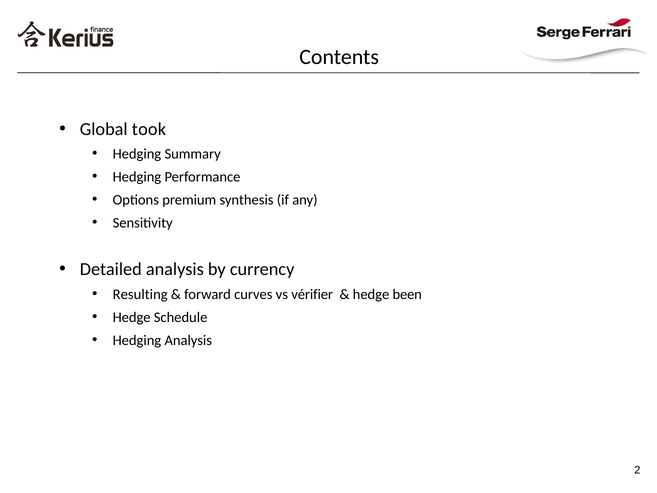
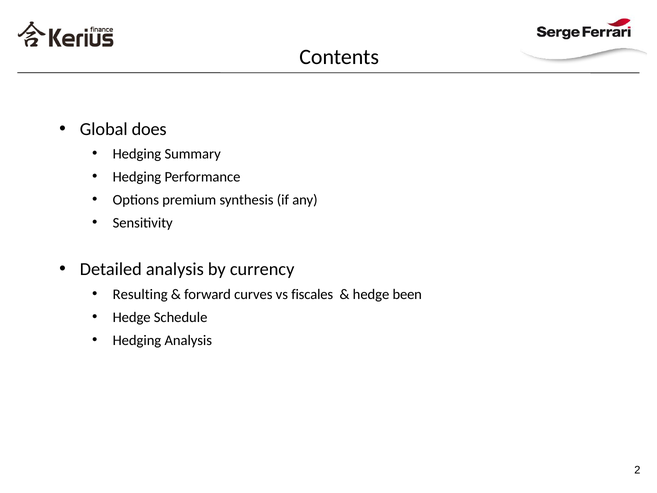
took: took -> does
vérifier: vérifier -> fiscales
